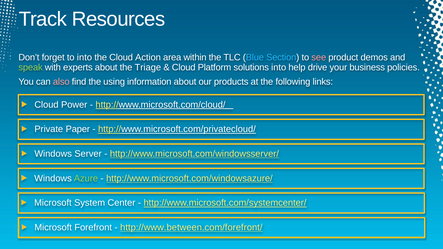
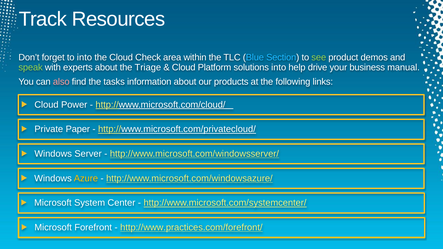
Action: Action -> Check
see colour: pink -> light green
policies: policies -> manual
using: using -> tasks
Azure colour: light green -> yellow
http://www.between.com/forefront/: http://www.between.com/forefront/ -> http://www.practices.com/forefront/
